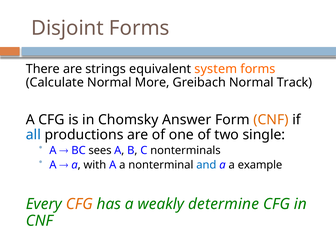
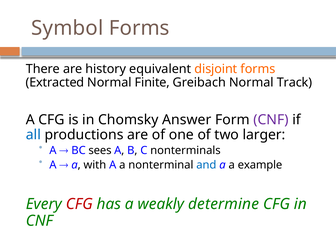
Disjoint: Disjoint -> Symbol
strings: strings -> history
system: system -> disjoint
Calculate: Calculate -> Extracted
More: More -> Finite
CNF at (271, 120) colour: orange -> purple
single: single -> larger
CFG at (79, 204) colour: orange -> red
